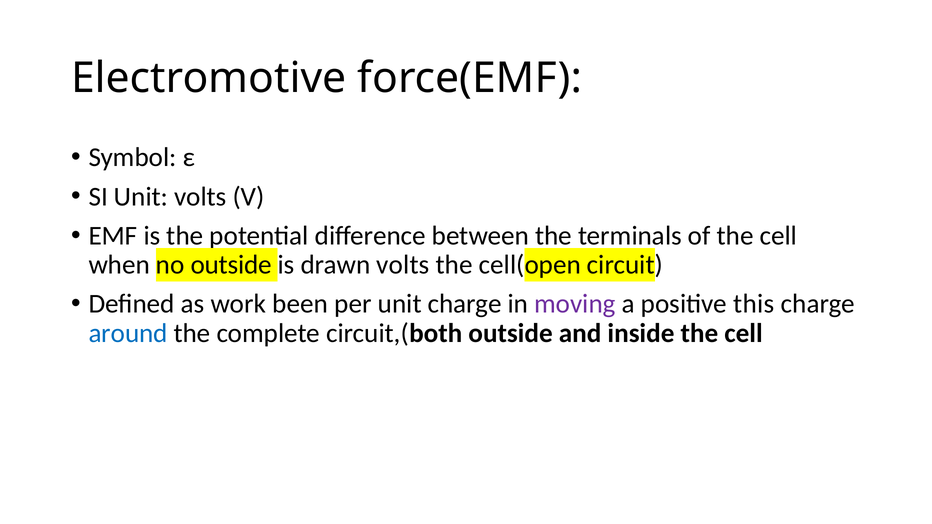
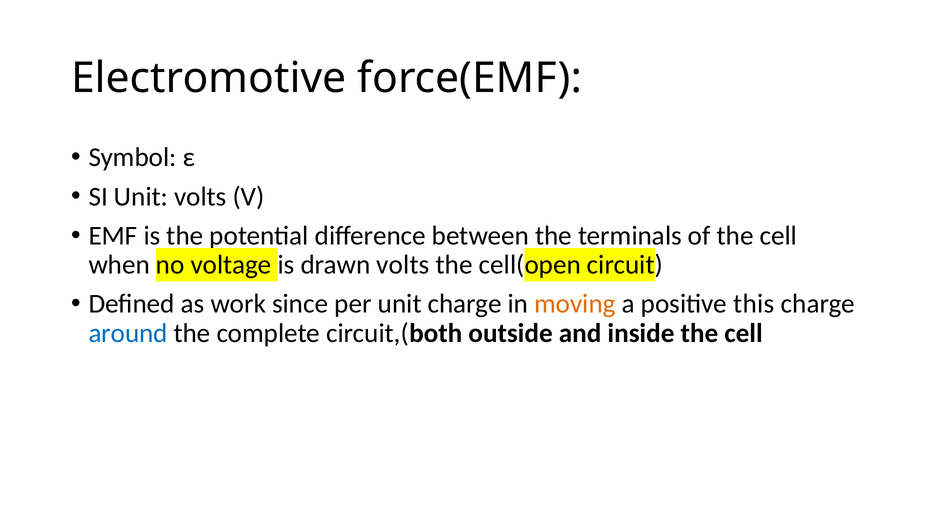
no outside: outside -> voltage
been: been -> since
moving colour: purple -> orange
